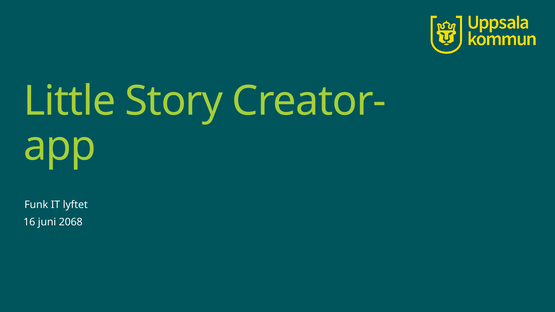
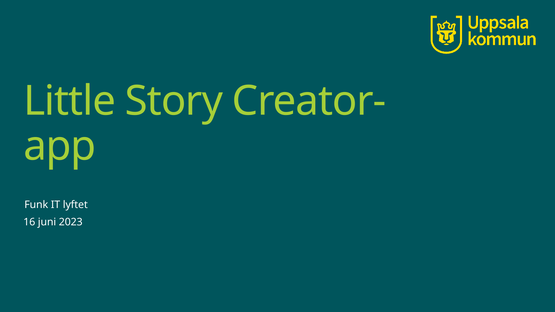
2068: 2068 -> 2023
